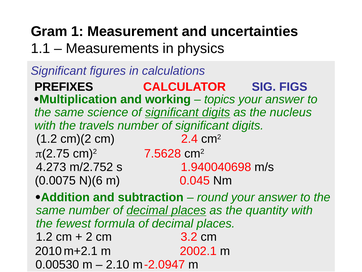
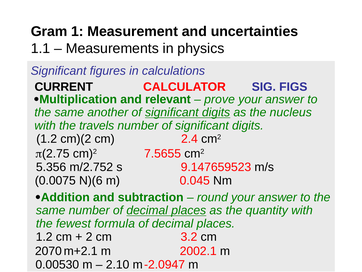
PREFIXES: PREFIXES -> CURRENT
working: working -> relevant
topics: topics -> prove
science: science -> another
7.5628: 7.5628 -> 7.5655
4.273: 4.273 -> 5.356
1.940040698: 1.940040698 -> 9.147659523
2010: 2010 -> 2070
